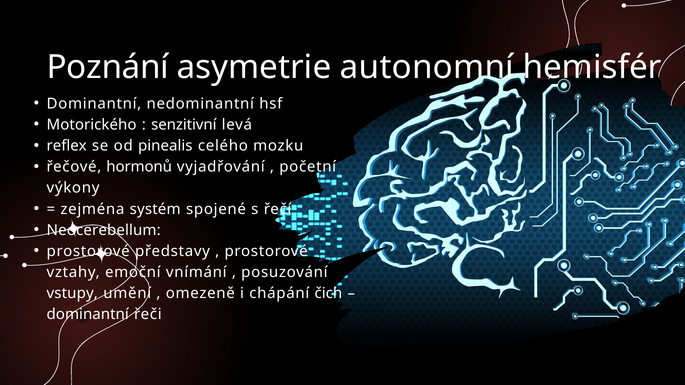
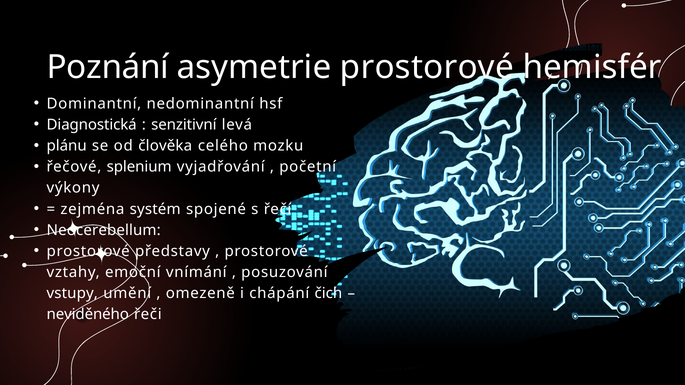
asymetrie autonomní: autonomní -> prostorové
Motorického: Motorického -> Diagnostická
reflex: reflex -> plánu
pinealis: pinealis -> člověka
hormonů: hormonů -> splenium
dominantní at (88, 315): dominantní -> neviděného
